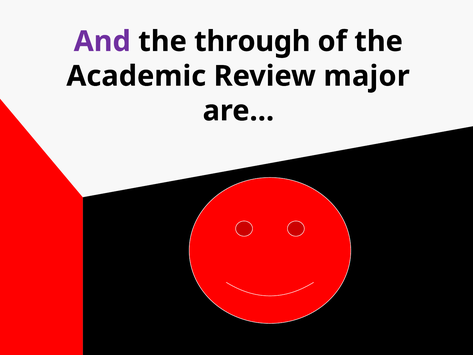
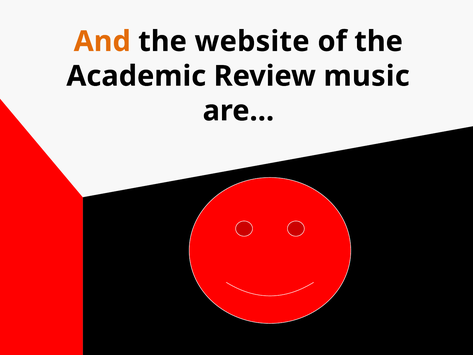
And colour: purple -> orange
through: through -> website
major: major -> music
